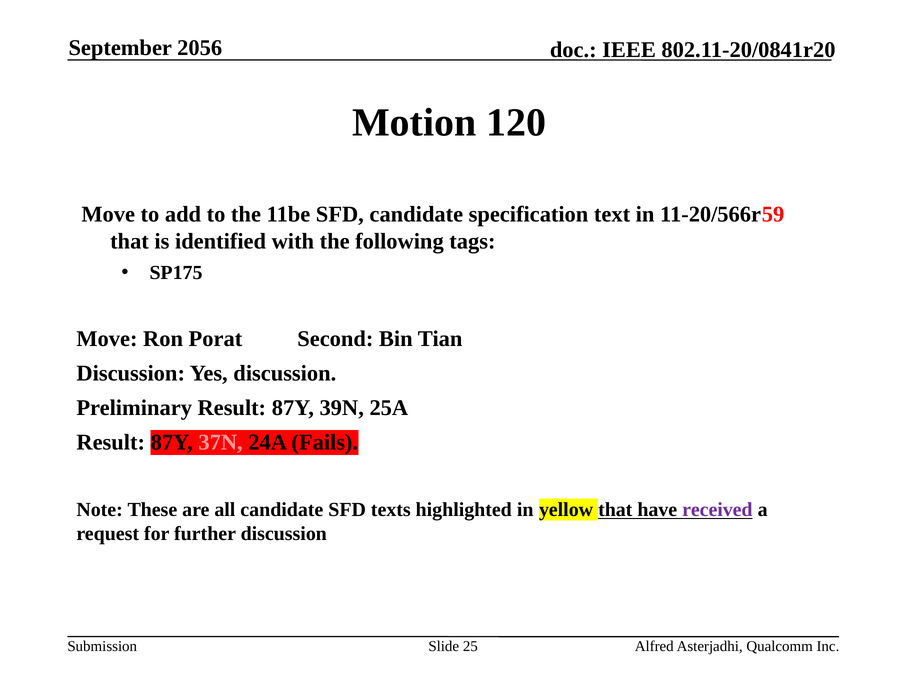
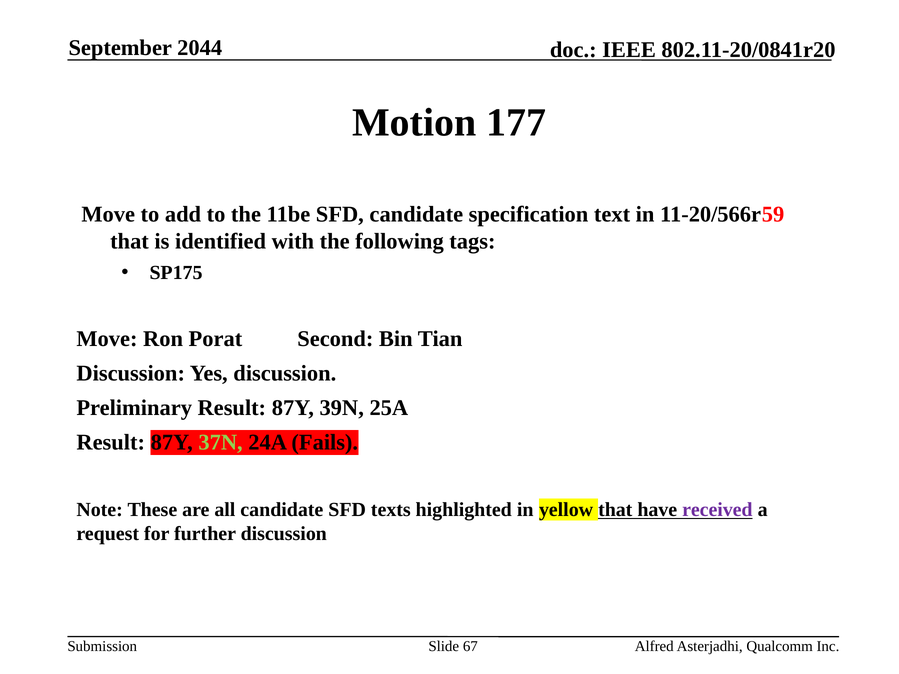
2056: 2056 -> 2044
120: 120 -> 177
37N colour: pink -> light green
25: 25 -> 67
